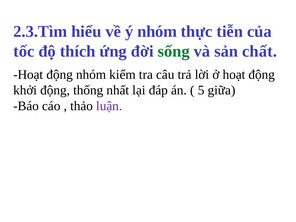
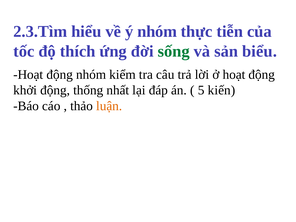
chất: chất -> biểu
giữa: giữa -> kiến
luận colour: purple -> orange
